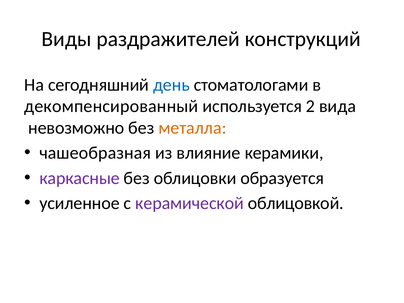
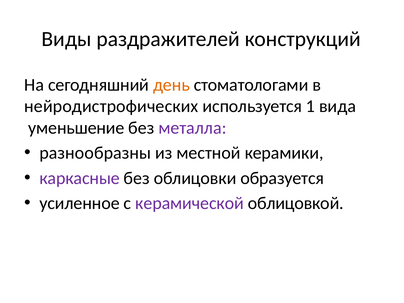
день colour: blue -> orange
декомпенсированный: декомпенсированный -> нейродистрофических
2: 2 -> 1
невозможно: невозможно -> уменьшение
металла colour: orange -> purple
чашеобразная: чашеобразная -> разнообразны
влияние: влияние -> местной
